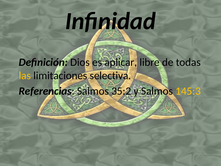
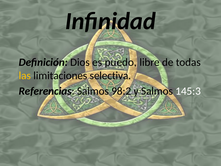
aplicar: aplicar -> puedo
35:2: 35:2 -> 98:2
145:3 colour: yellow -> white
